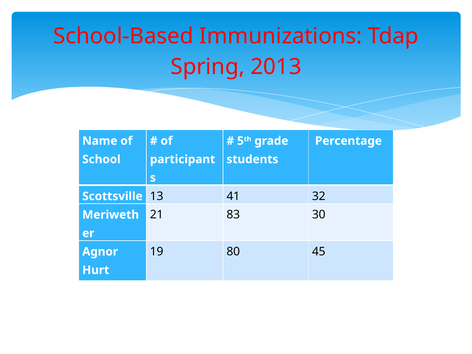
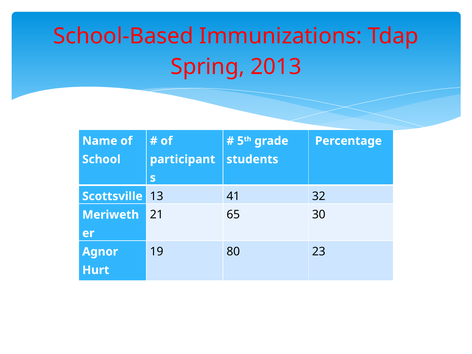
83: 83 -> 65
45: 45 -> 23
